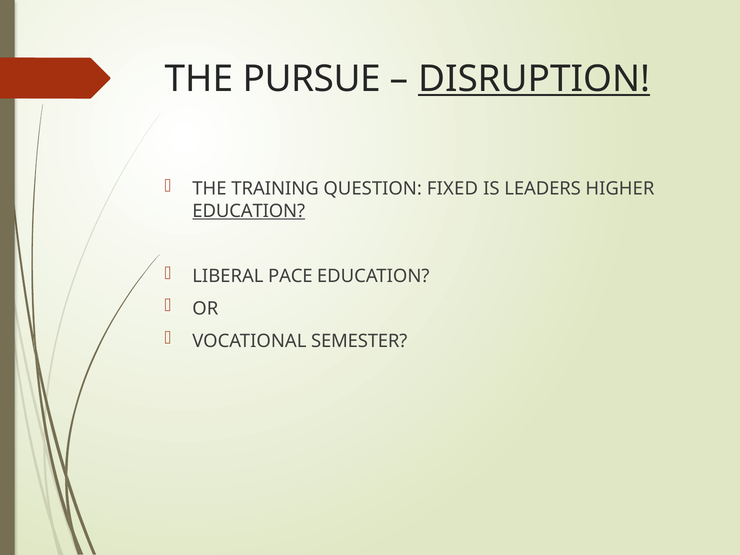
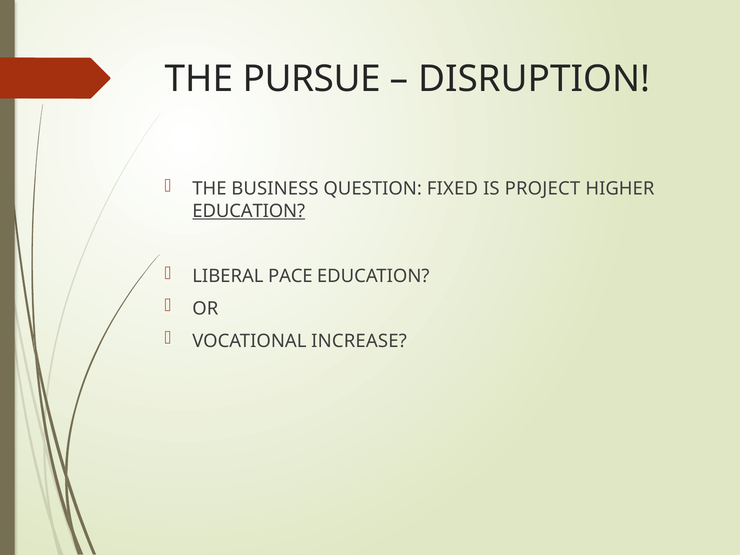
DISRUPTION underline: present -> none
TRAINING: TRAINING -> BUSINESS
LEADERS: LEADERS -> PROJECT
SEMESTER: SEMESTER -> INCREASE
